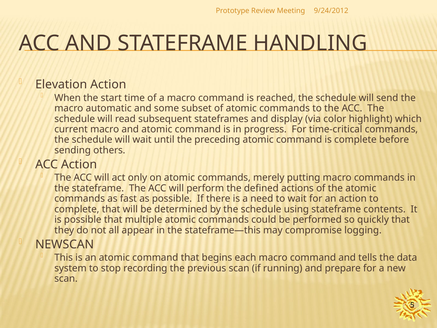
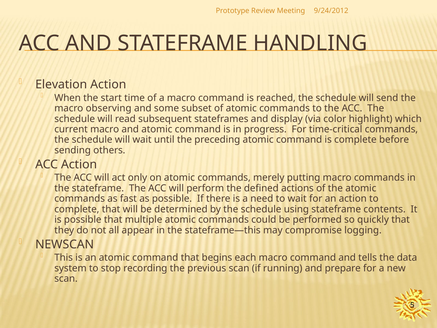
automatic: automatic -> observing
